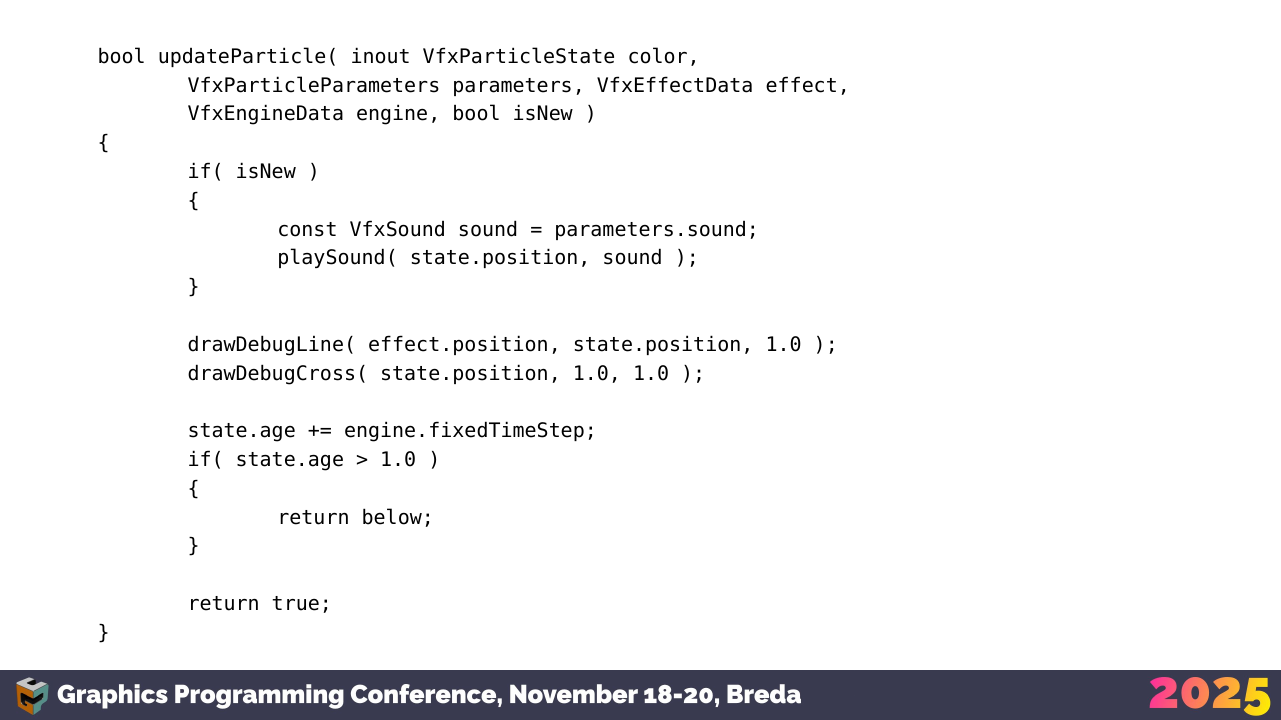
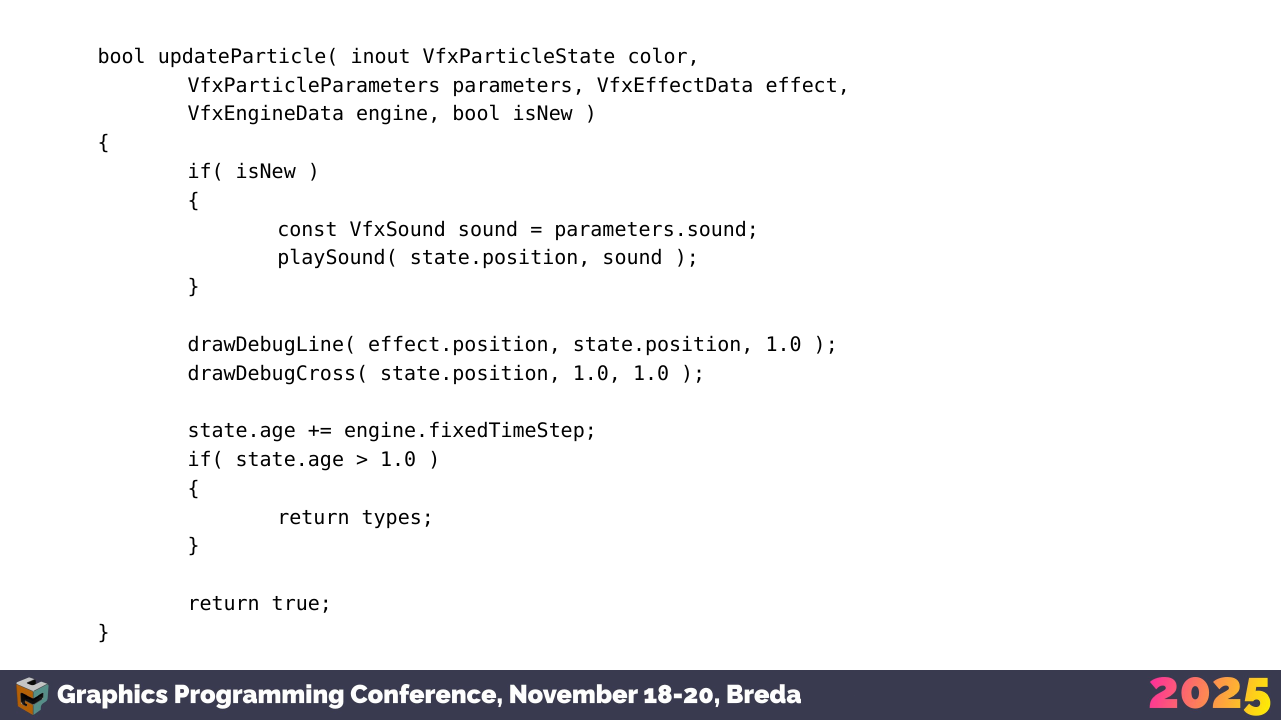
below: below -> types
